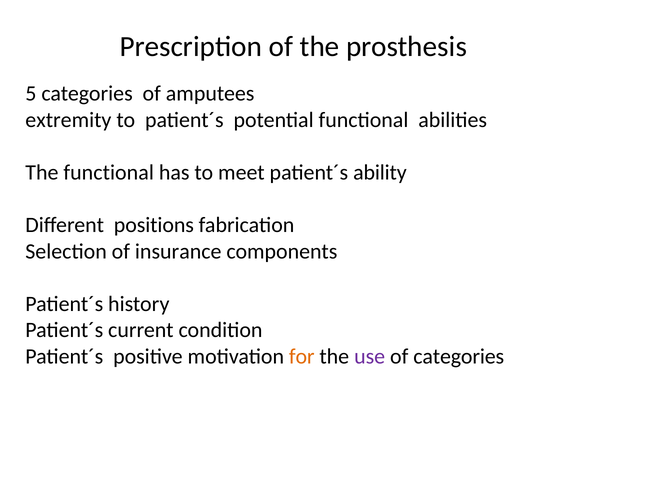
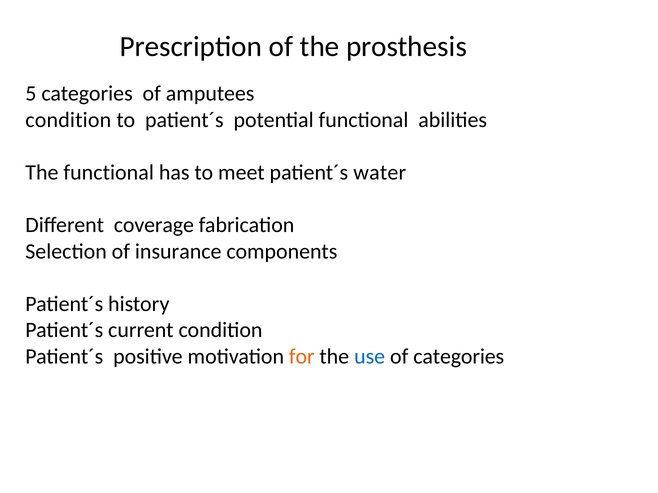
extremity at (68, 120): extremity -> condition
ability: ability -> water
positions: positions -> coverage
use colour: purple -> blue
